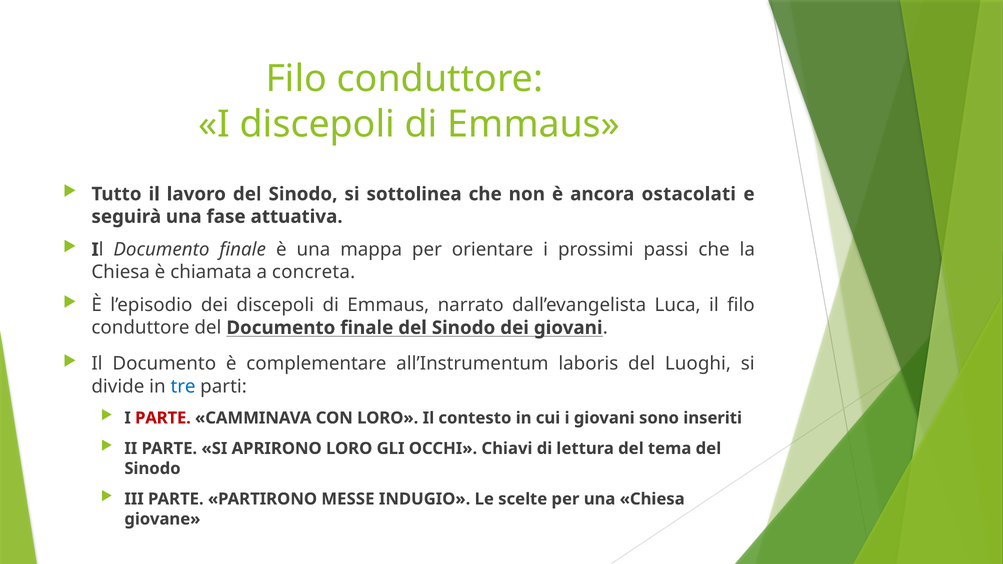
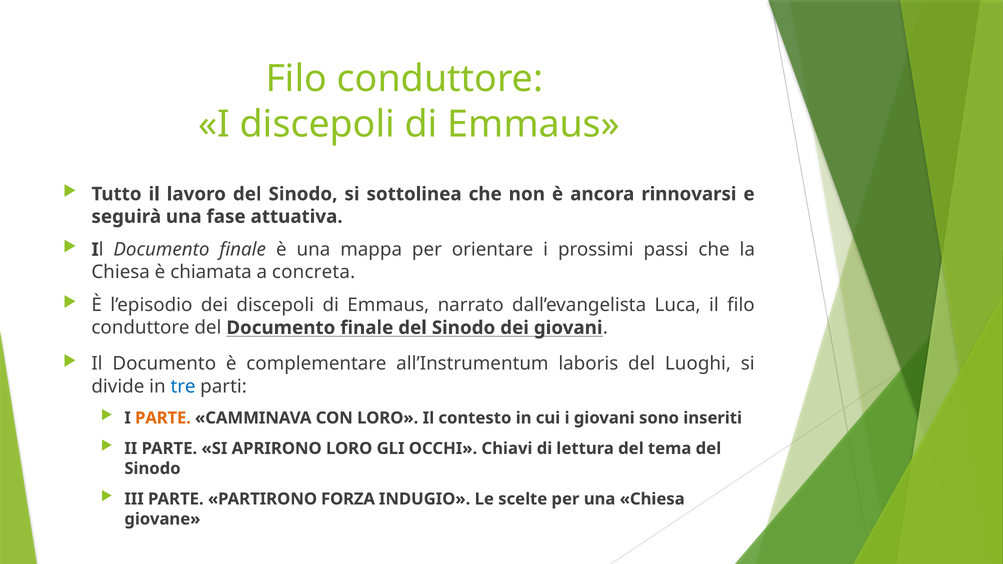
ostacolati: ostacolati -> rinnovarsi
PARTE at (163, 418) colour: red -> orange
MESSE: MESSE -> FORZA
